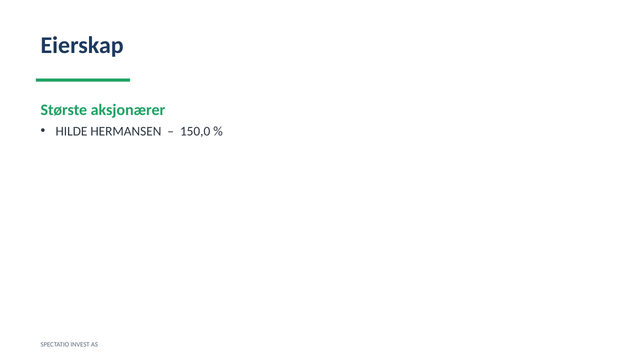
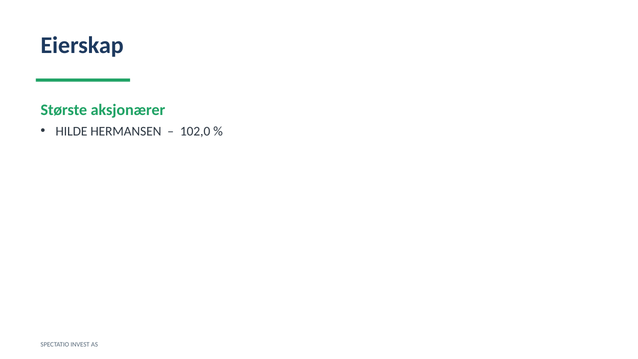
150,0: 150,0 -> 102,0
